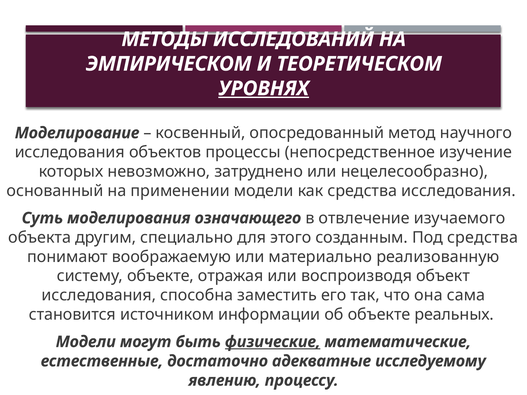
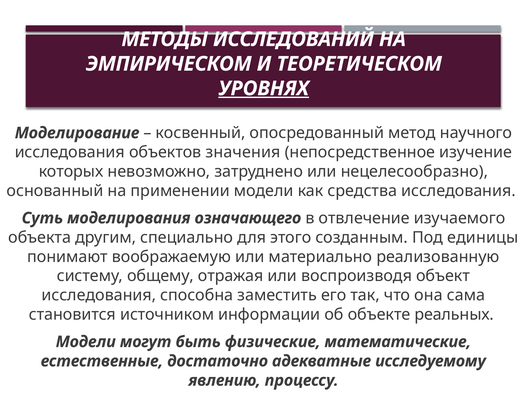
процессы: процессы -> значения
Под средства: средства -> единицы
систему объекте: объекте -> общему
физические underline: present -> none
